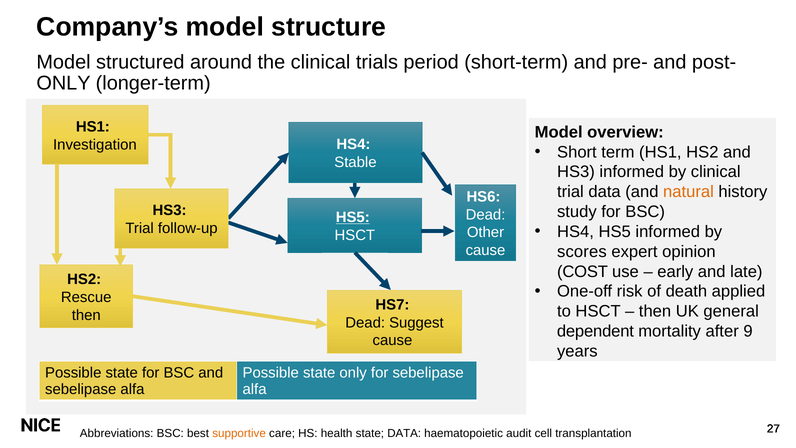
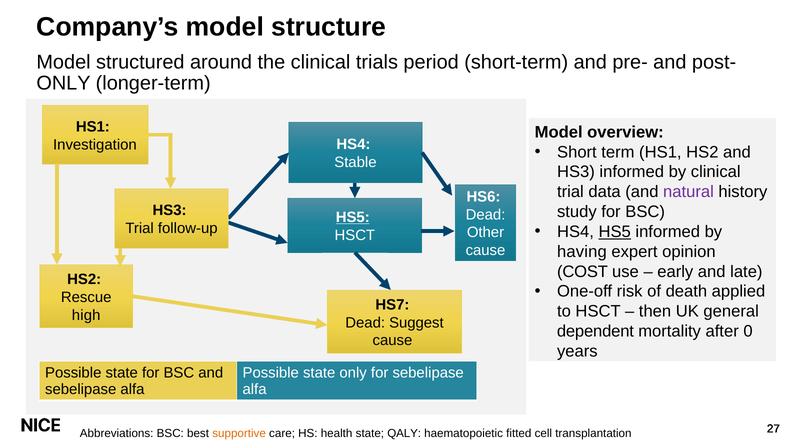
natural colour: orange -> purple
HS5 at (615, 232) underline: none -> present
scores: scores -> having
then at (86, 315): then -> high
9: 9 -> 0
state DATA: DATA -> QALY
audit: audit -> fitted
